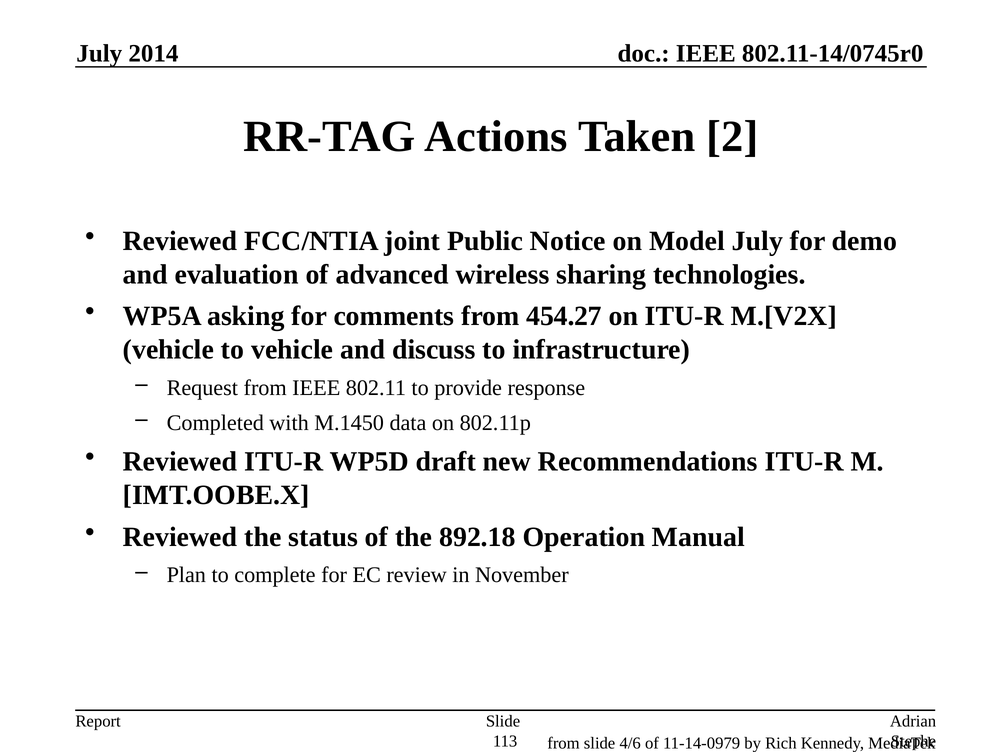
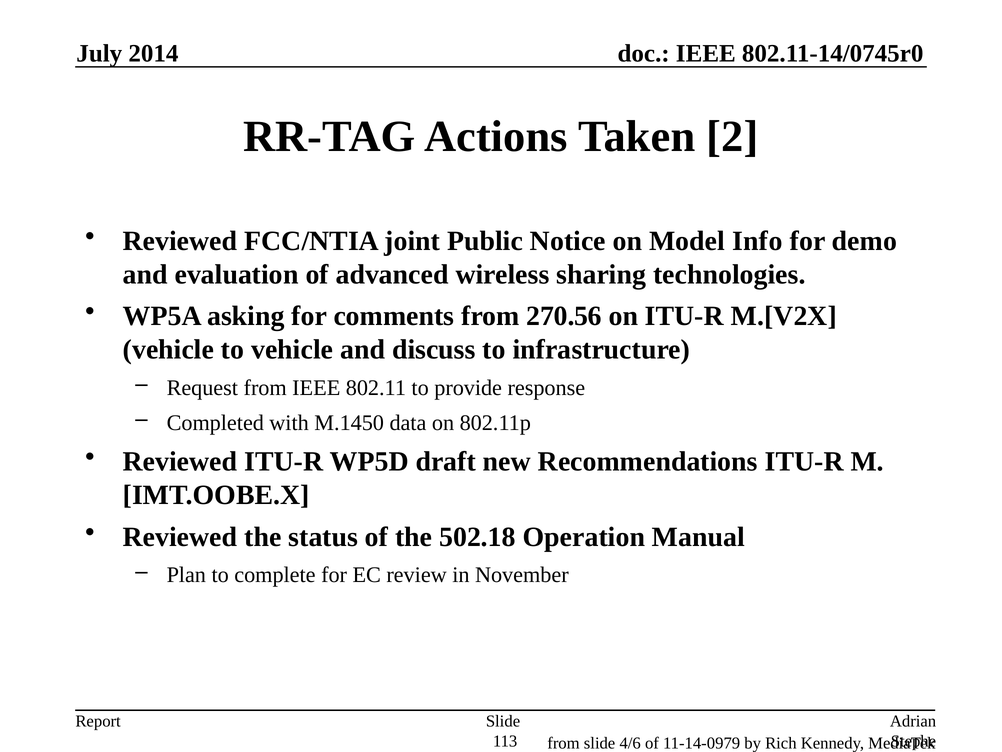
Model July: July -> Info
454.27: 454.27 -> 270.56
892.18: 892.18 -> 502.18
